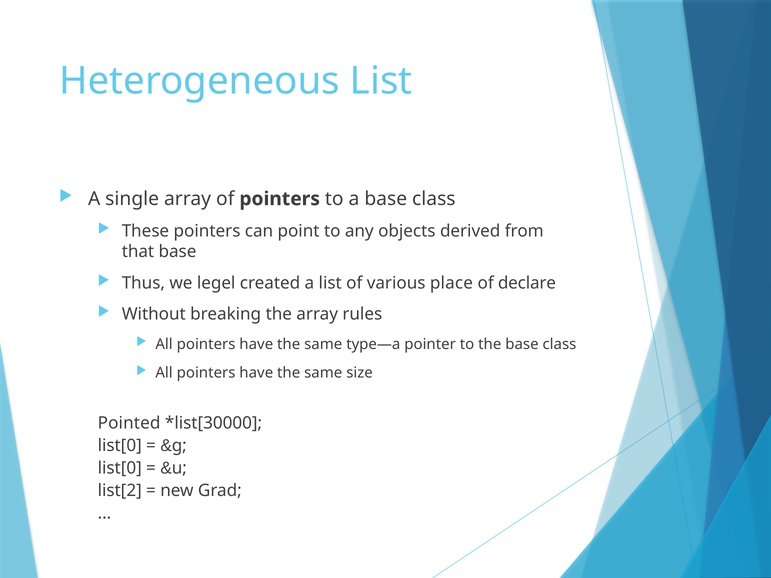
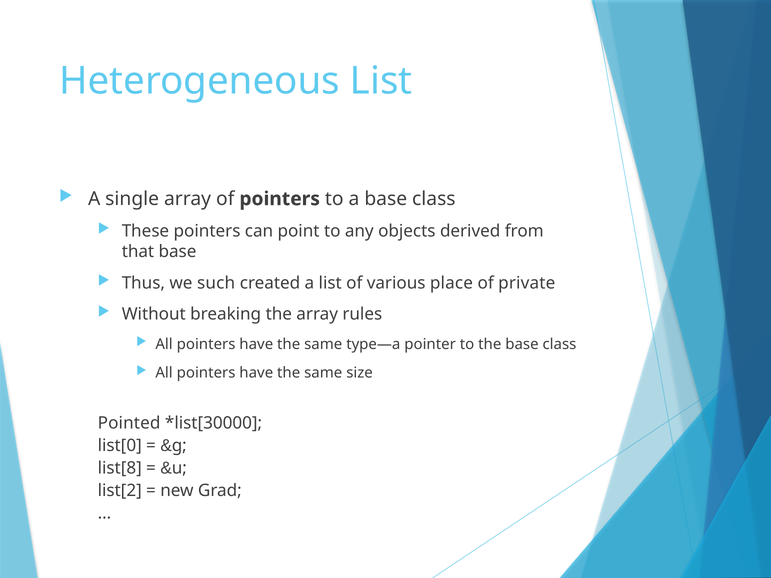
legel: legel -> such
declare: declare -> private
list[0 at (120, 468): list[0 -> list[8
